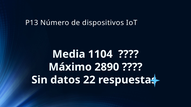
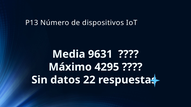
1104: 1104 -> 9631
2890: 2890 -> 4295
